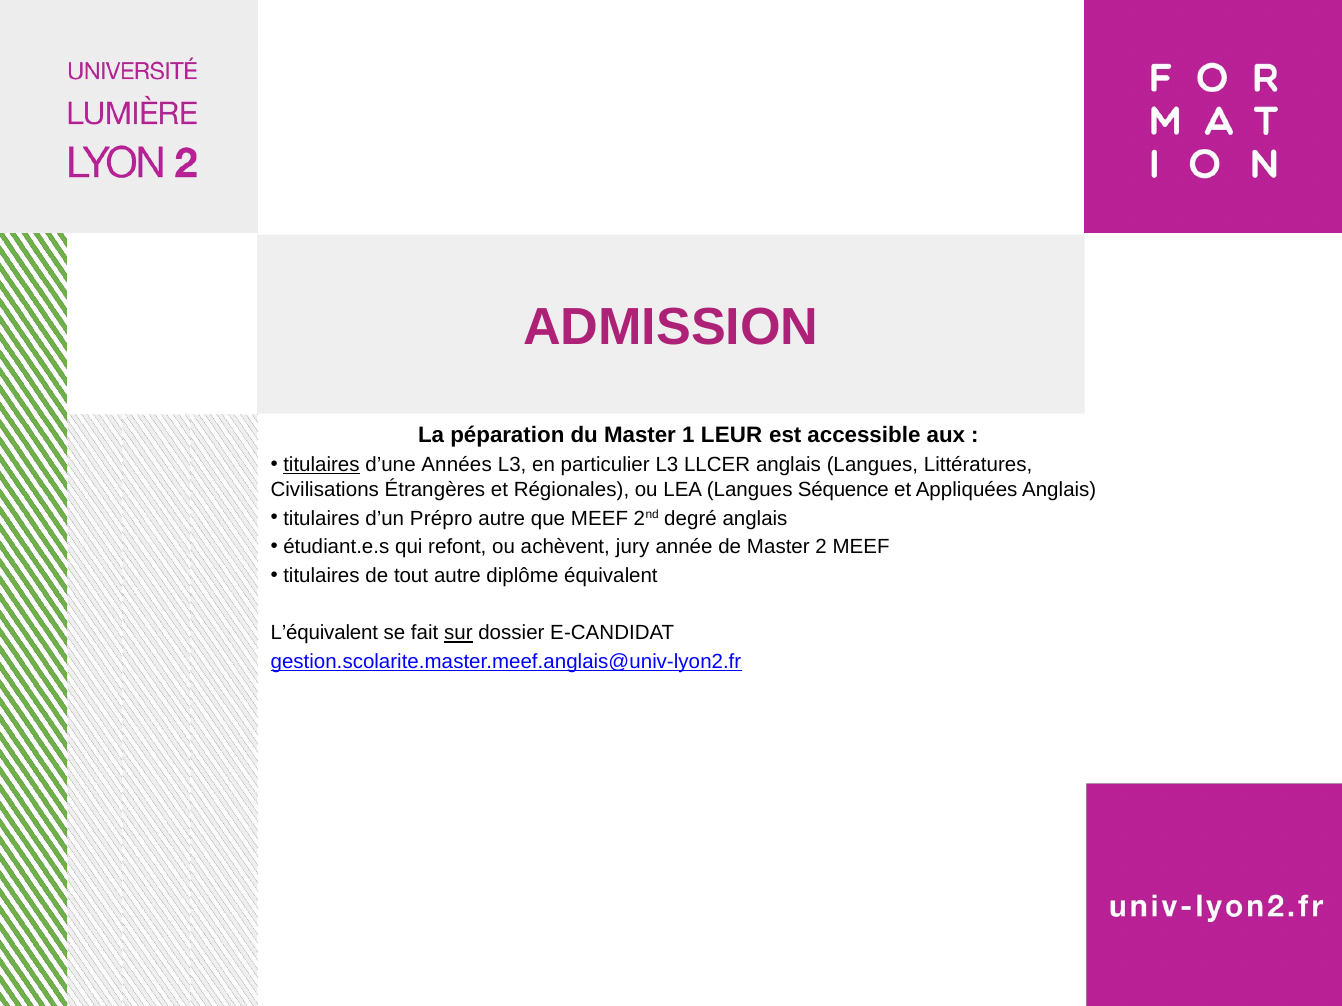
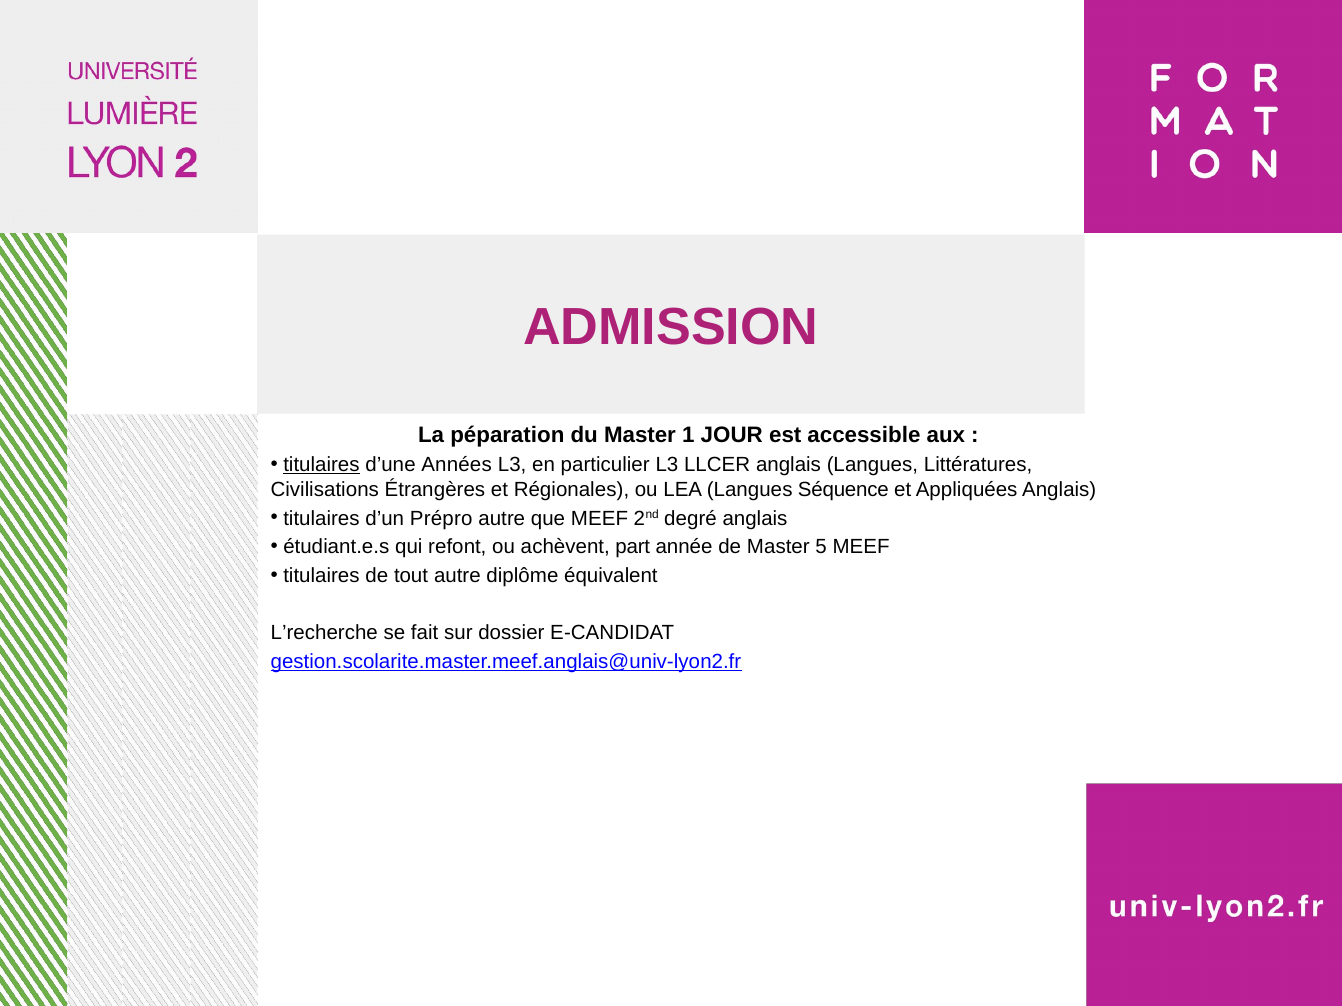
LEUR: LEUR -> JOUR
jury: jury -> part
2: 2 -> 5
L’équivalent: L’équivalent -> L’recherche
sur underline: present -> none
